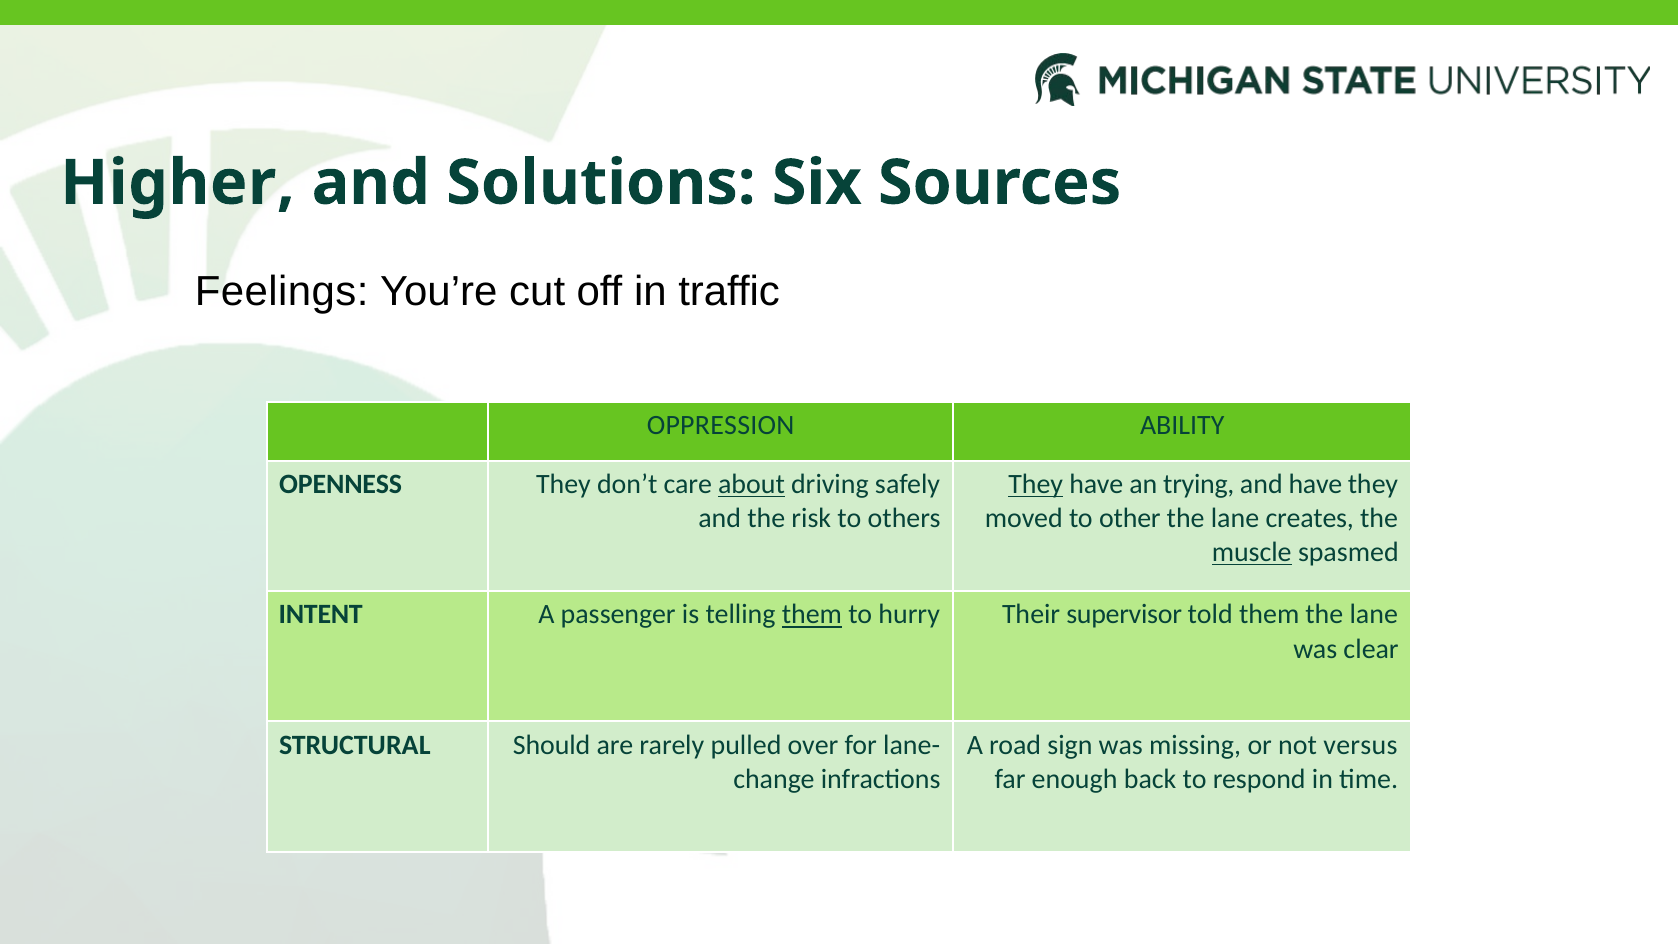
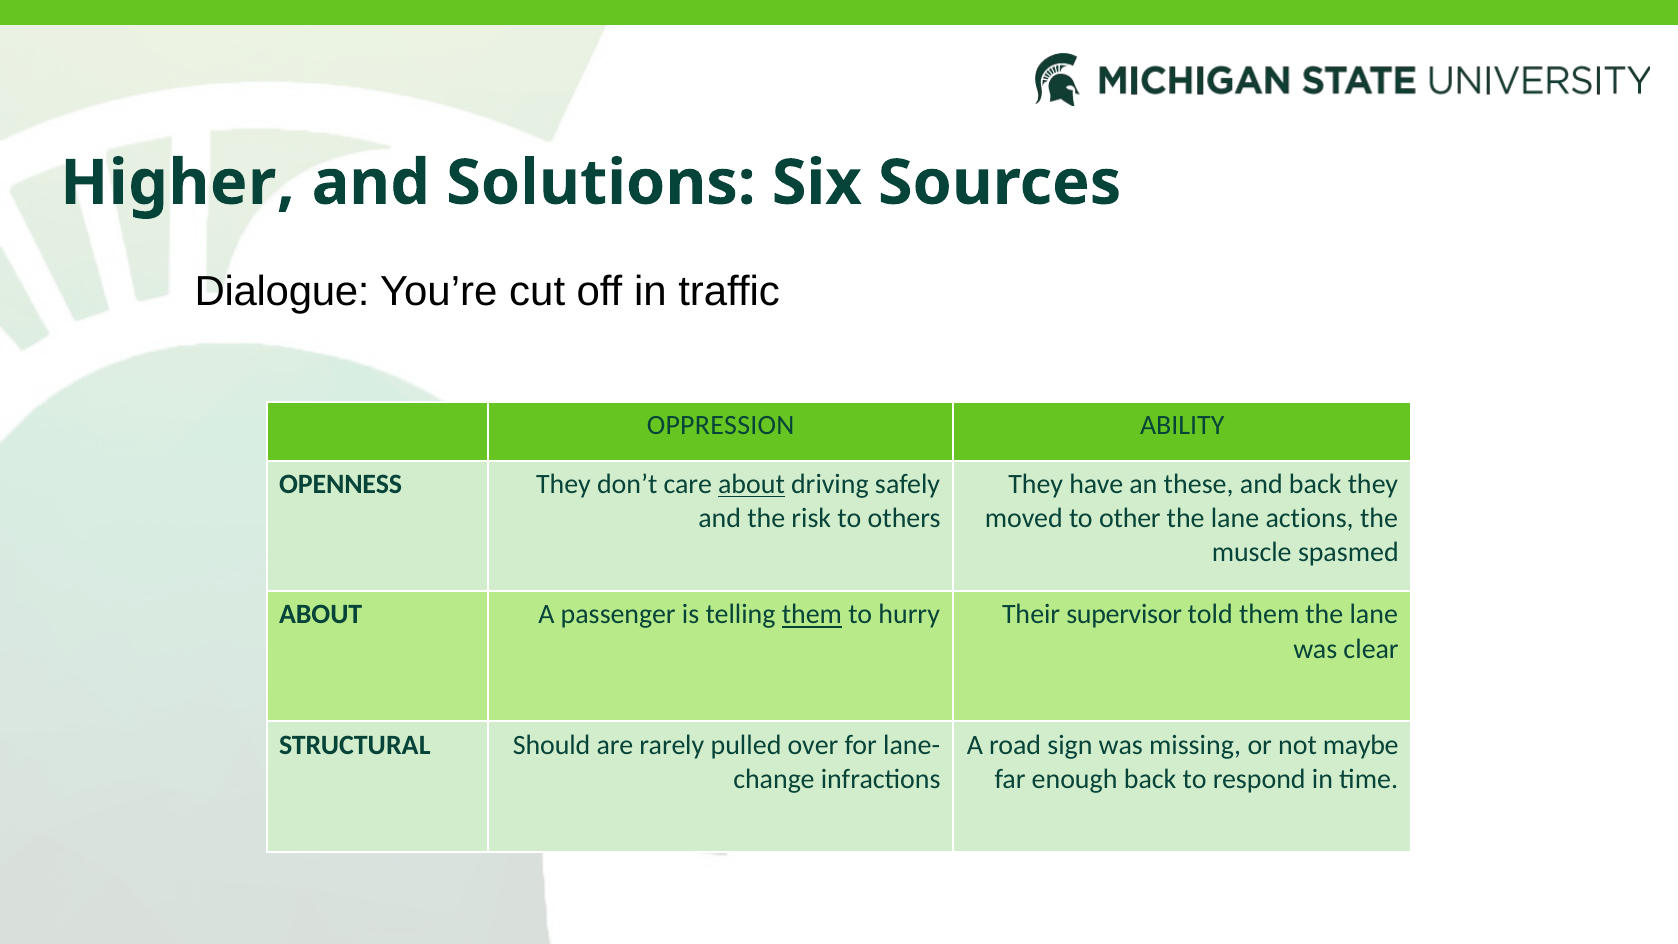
Feelings: Feelings -> Dialogue
They at (1036, 484) underline: present -> none
trying: trying -> these
and have: have -> back
creates: creates -> actions
muscle underline: present -> none
INTENT at (321, 615): INTENT -> ABOUT
versus: versus -> maybe
